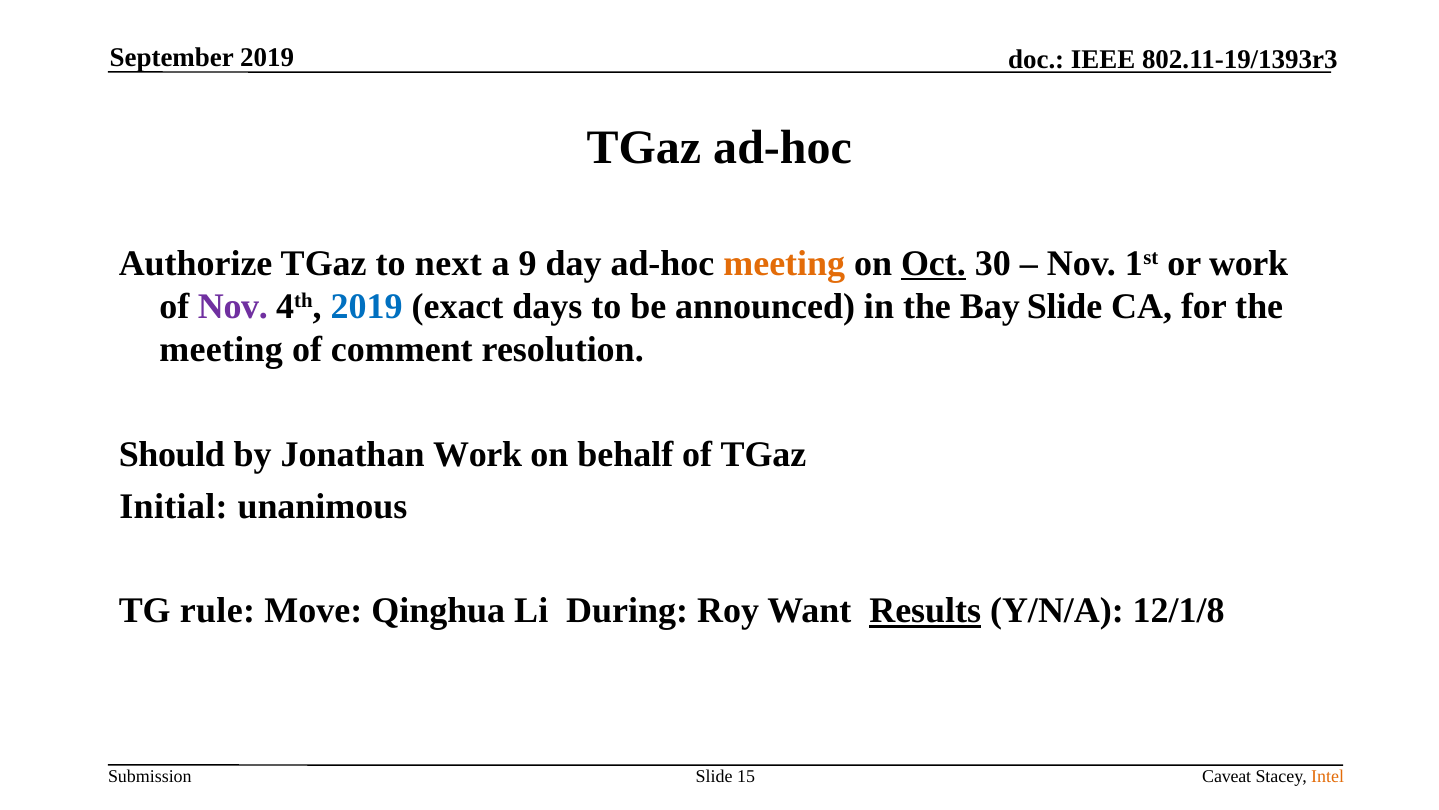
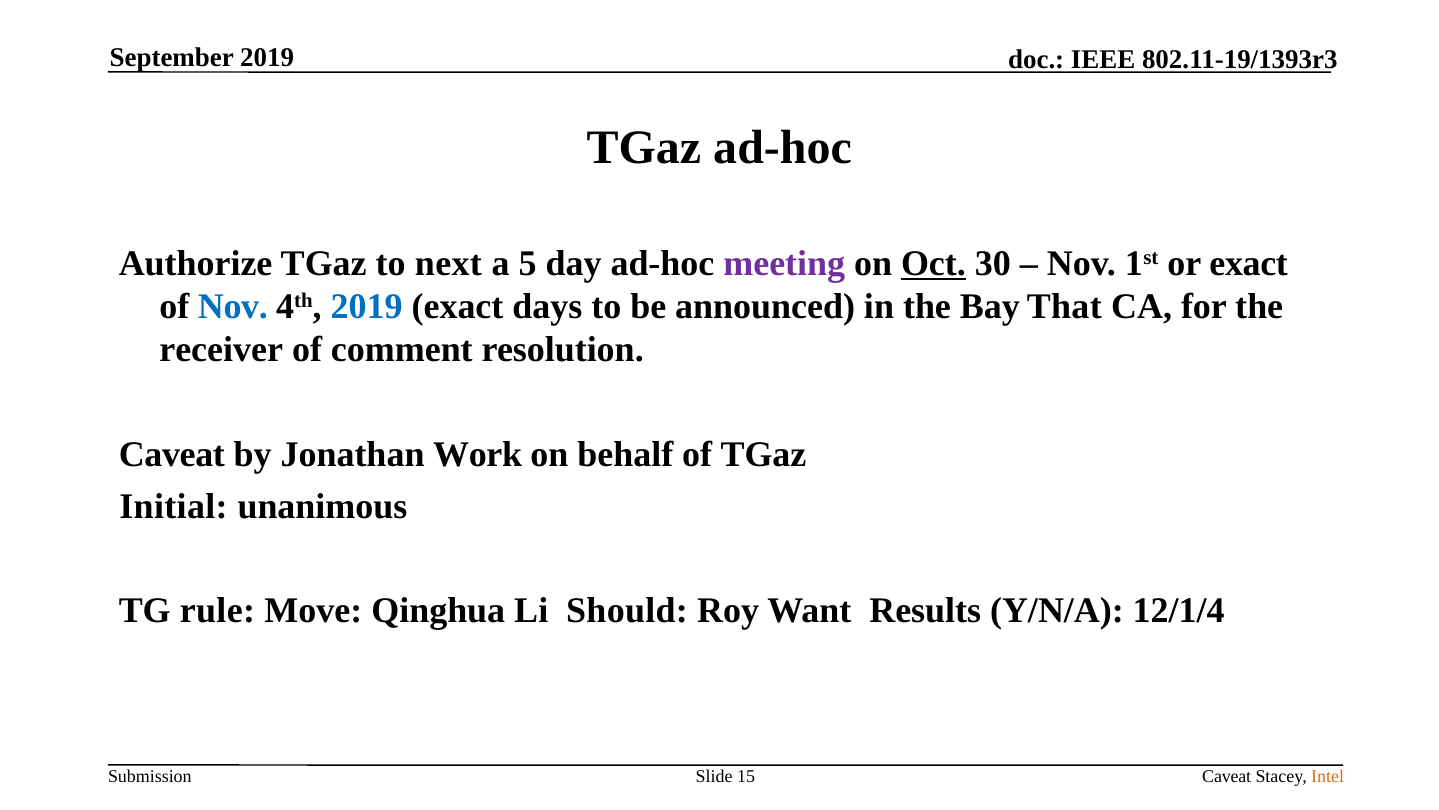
9: 9 -> 5
meeting at (784, 263) colour: orange -> purple
or work: work -> exact
Nov at (233, 307) colour: purple -> blue
Bay Slide: Slide -> That
meeting at (221, 350): meeting -> receiver
Should at (172, 454): Should -> Caveat
During: During -> Should
Results underline: present -> none
12/1/8: 12/1/8 -> 12/1/4
